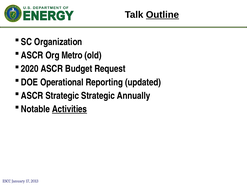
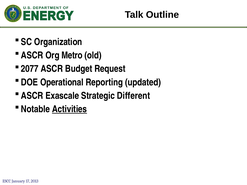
Outline underline: present -> none
2020: 2020 -> 2077
ASCR Strategic: Strategic -> Exascale
Annually: Annually -> Different
